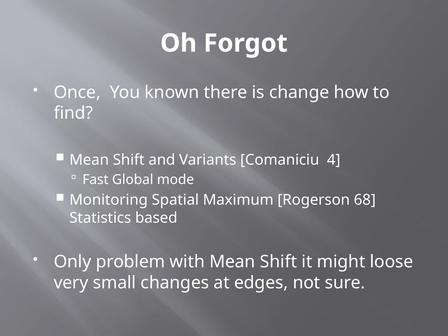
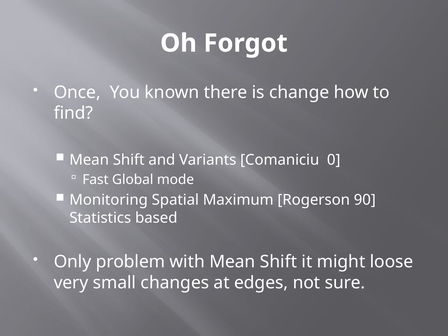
4: 4 -> 0
68: 68 -> 90
